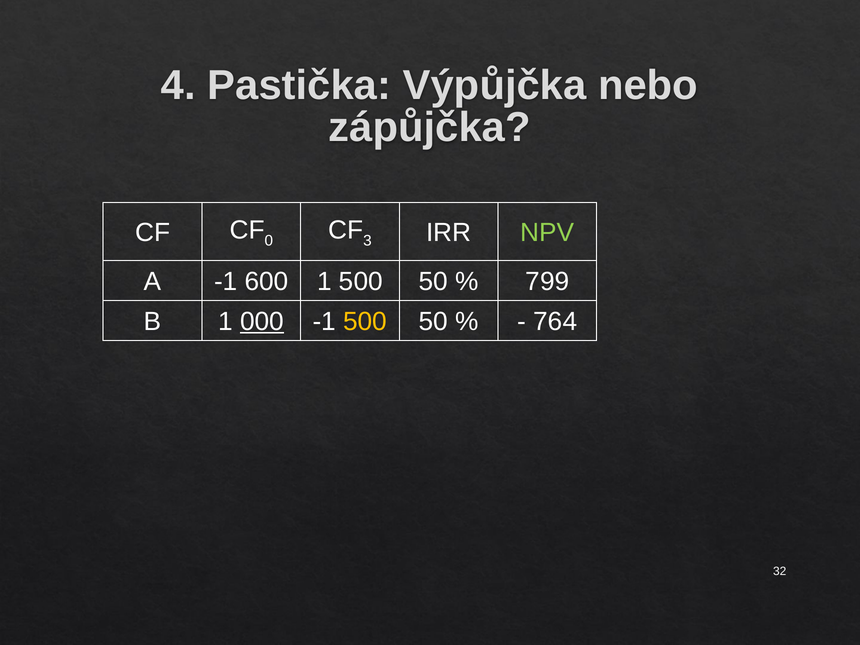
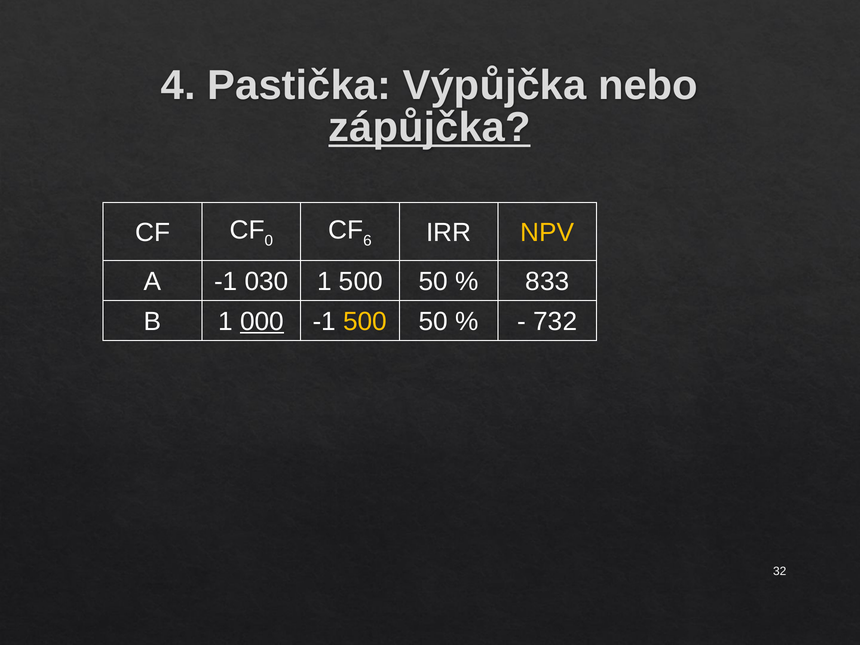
zápůjčka underline: none -> present
3: 3 -> 6
NPV colour: light green -> yellow
600: 600 -> 030
799: 799 -> 833
764: 764 -> 732
